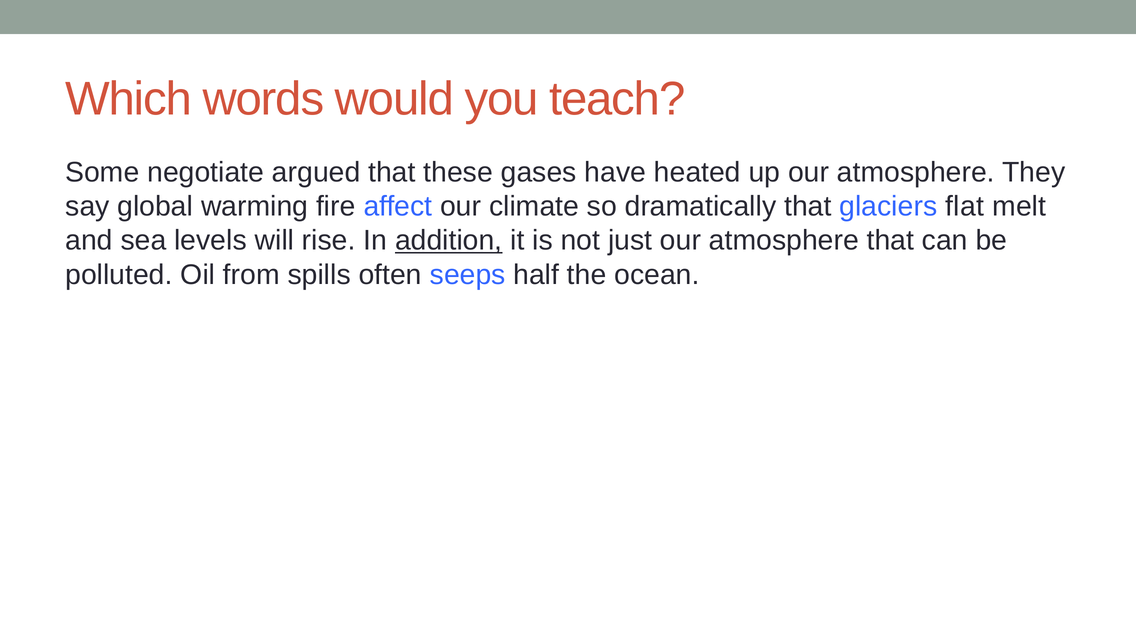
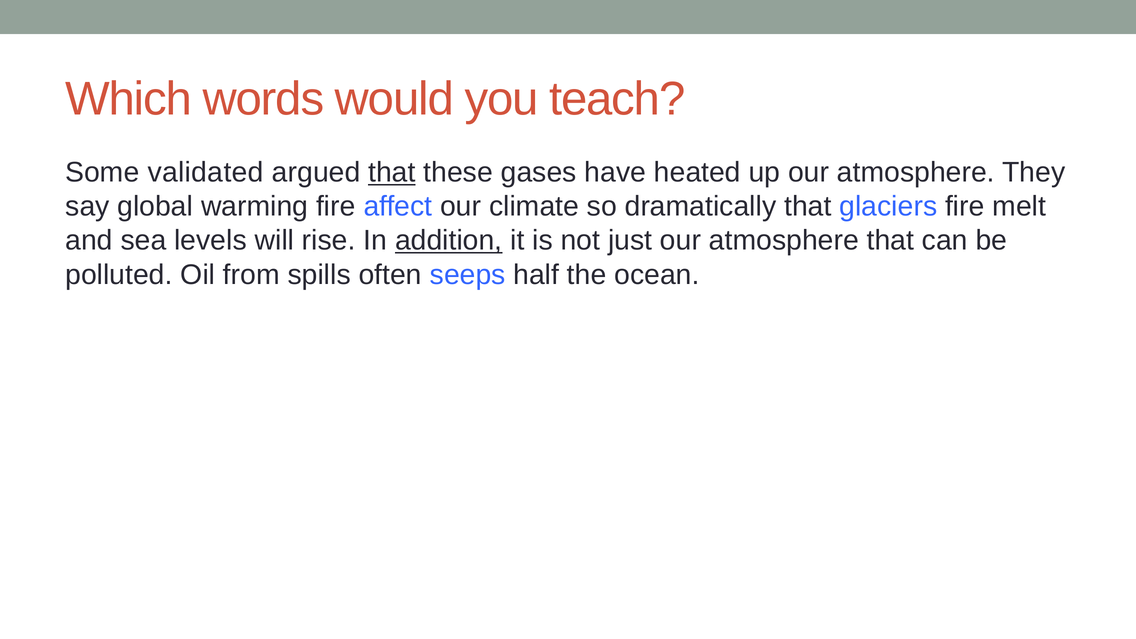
negotiate: negotiate -> validated
that at (392, 172) underline: none -> present
glaciers flat: flat -> fire
